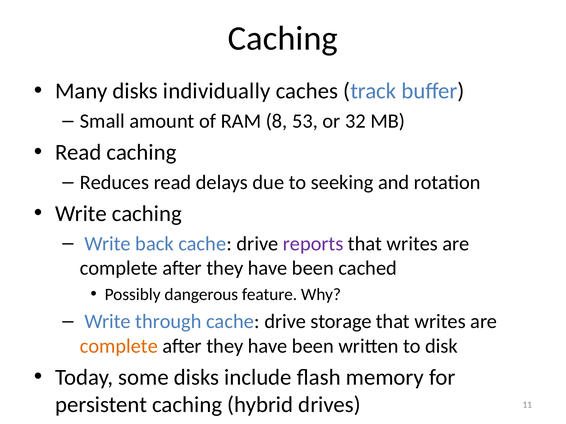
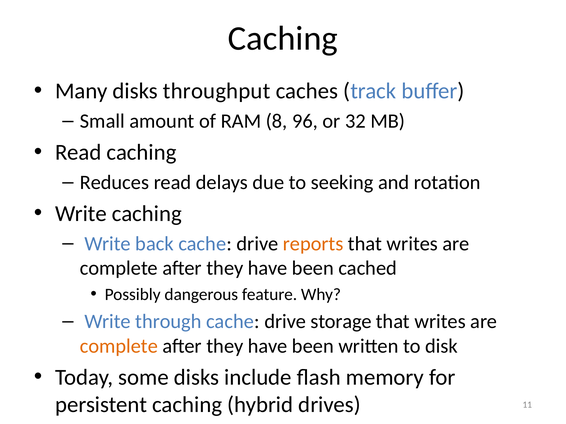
individually: individually -> throughput
53: 53 -> 96
reports colour: purple -> orange
